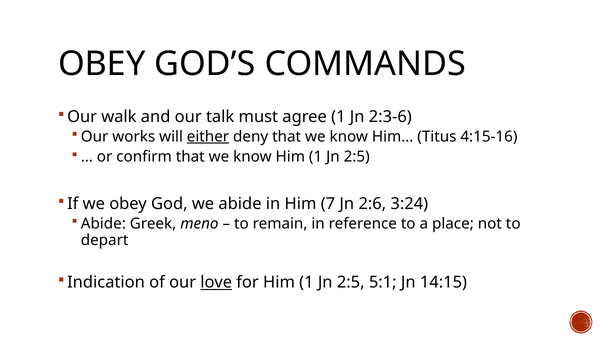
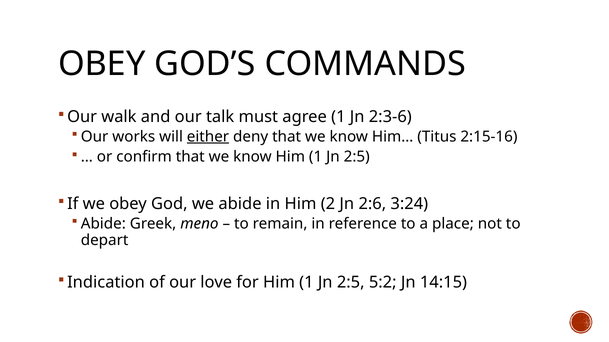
4:15-16: 4:15-16 -> 2:15-16
7: 7 -> 2
love underline: present -> none
5:1: 5:1 -> 5:2
